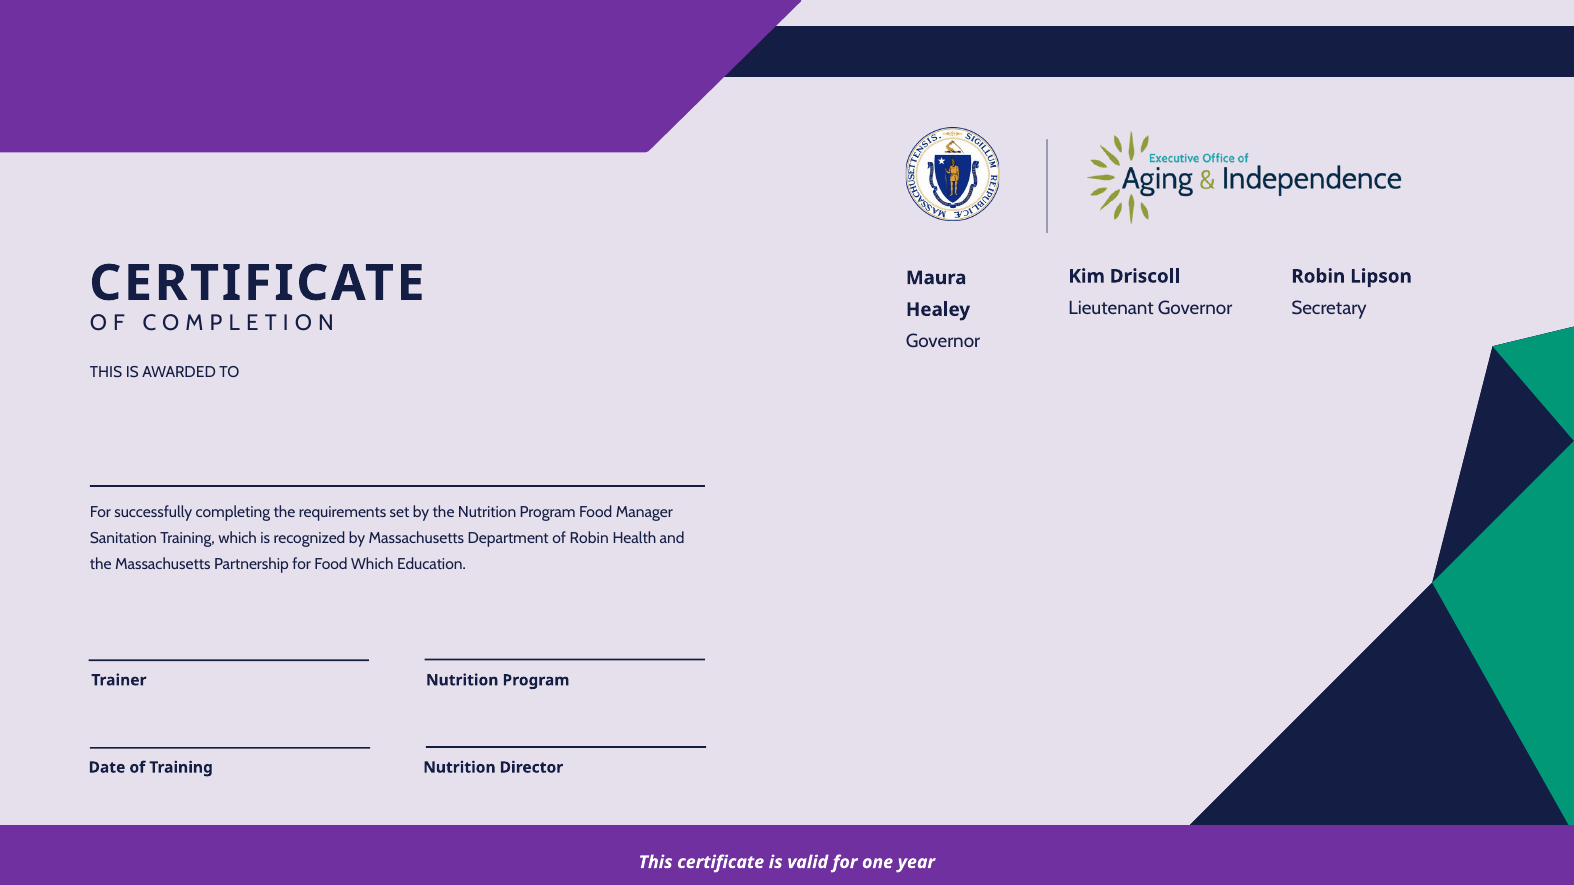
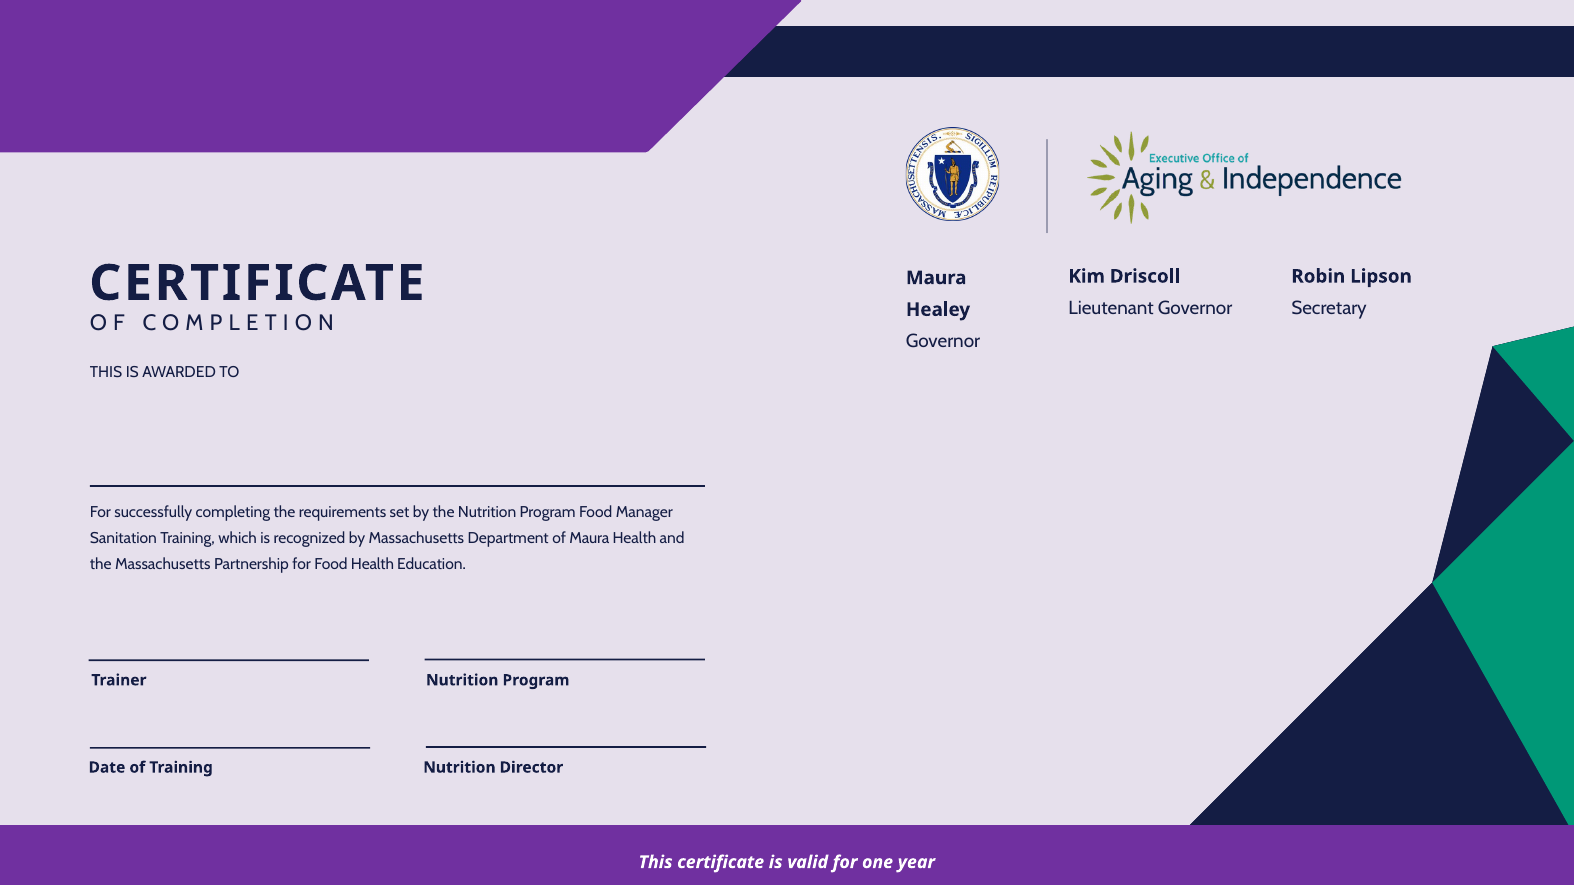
of Robin: Robin -> Maura
Food Which: Which -> Health
